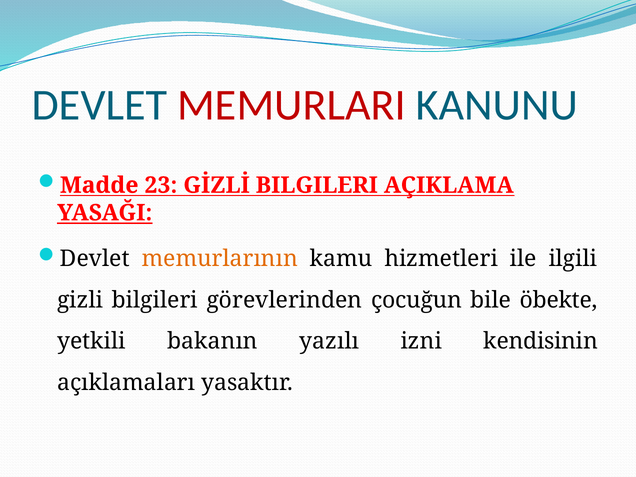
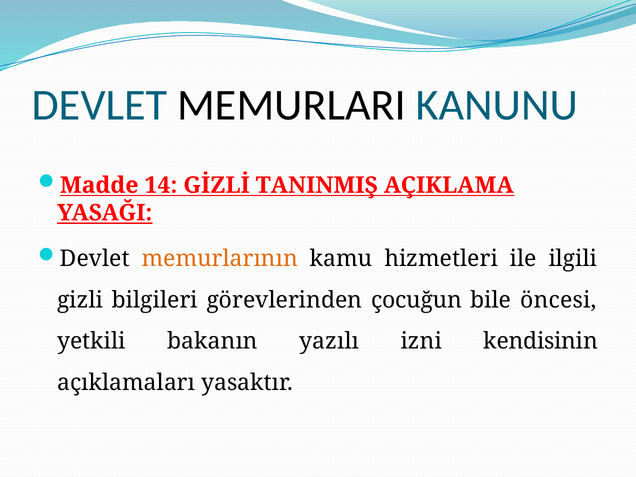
MEMURLARI colour: red -> black
23: 23 -> 14
GİZLİ BILGILERI: BILGILERI -> TANINMIŞ
öbekte: öbekte -> öncesi
